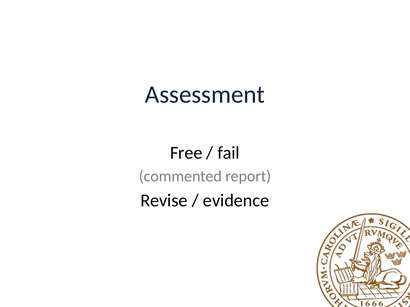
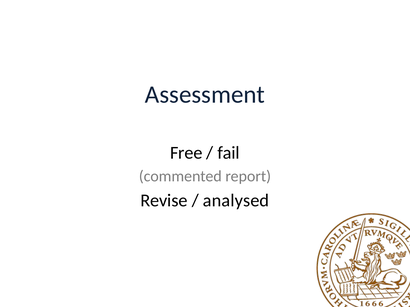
evidence: evidence -> analysed
